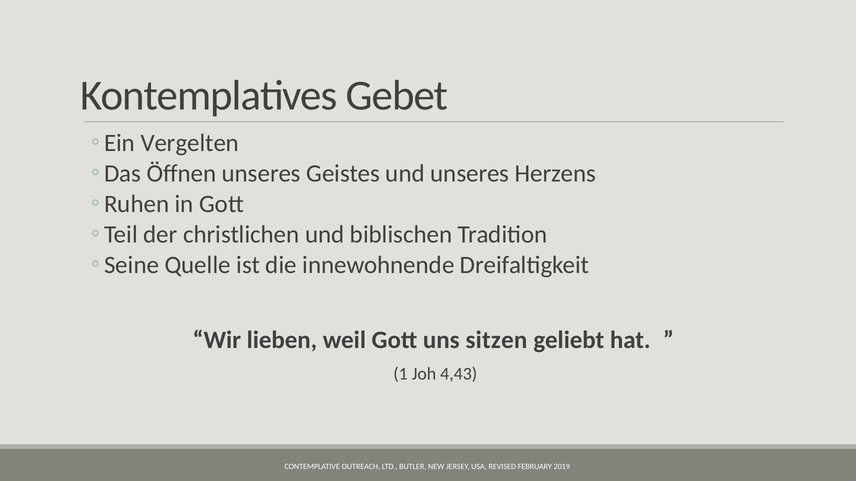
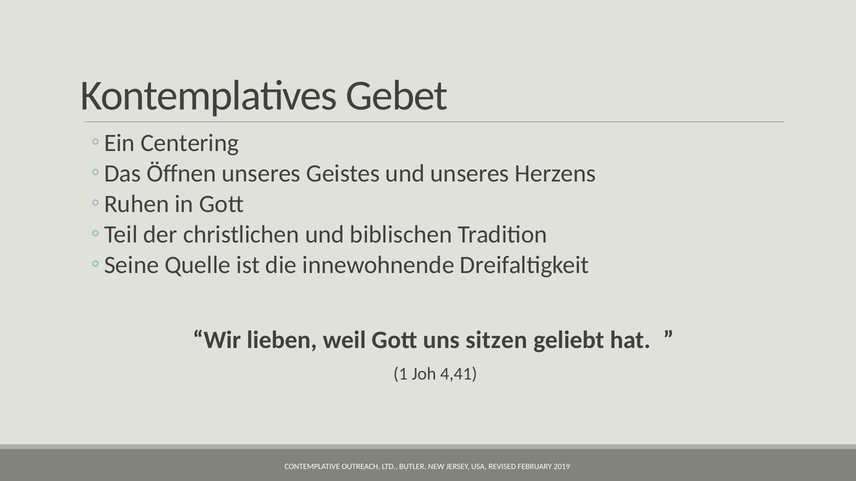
Vergelten: Vergelten -> Centering
4,43: 4,43 -> 4,41
